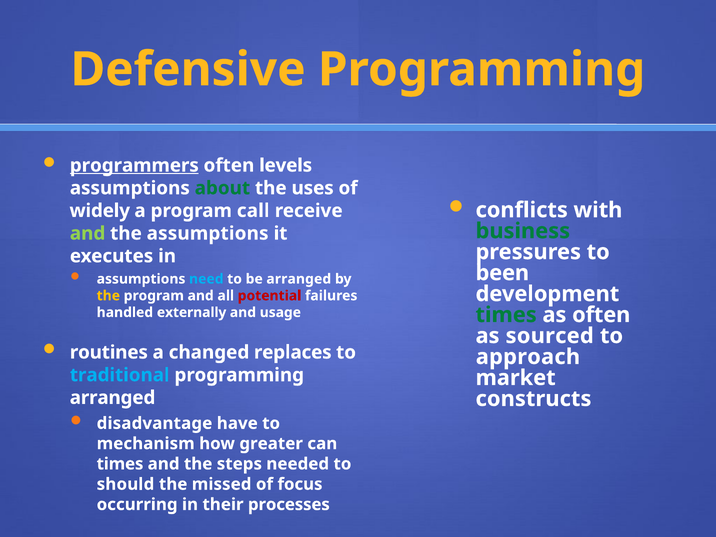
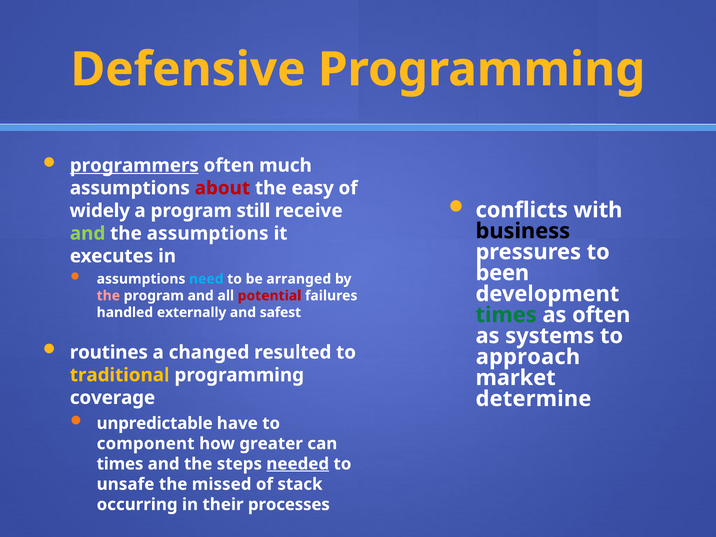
levels: levels -> much
about colour: green -> red
uses: uses -> easy
call: call -> still
business colour: green -> black
the at (108, 296) colour: yellow -> pink
usage: usage -> safest
sourced: sourced -> systems
replaces: replaces -> resulted
traditional colour: light blue -> yellow
arranged at (113, 398): arranged -> coverage
constructs: constructs -> determine
disadvantage: disadvantage -> unpredictable
mechanism: mechanism -> component
needed underline: none -> present
should: should -> unsafe
focus: focus -> stack
